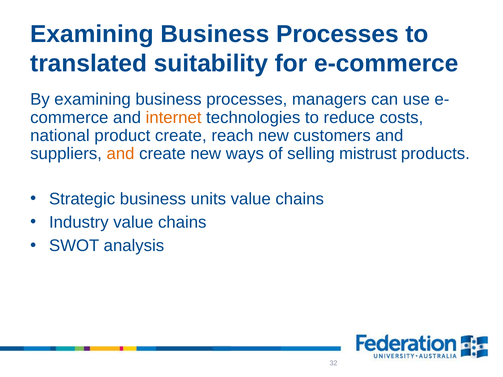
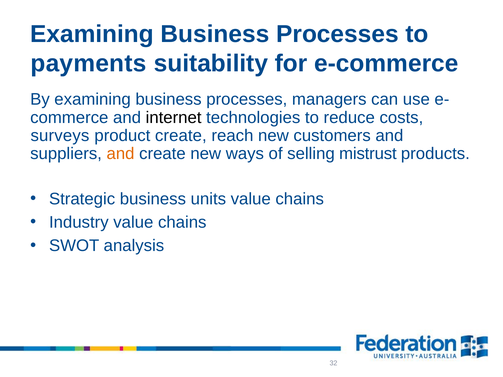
translated: translated -> payments
internet colour: orange -> black
national: national -> surveys
